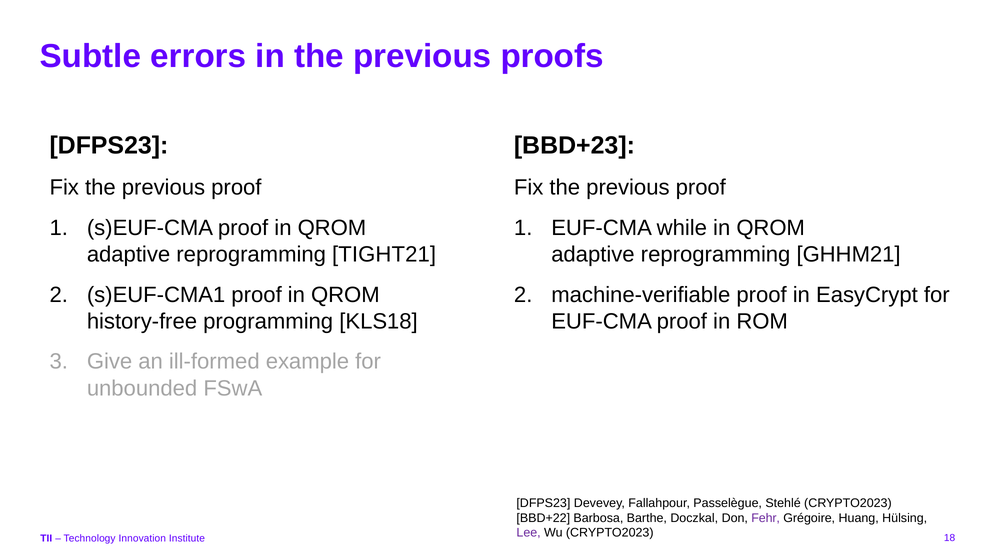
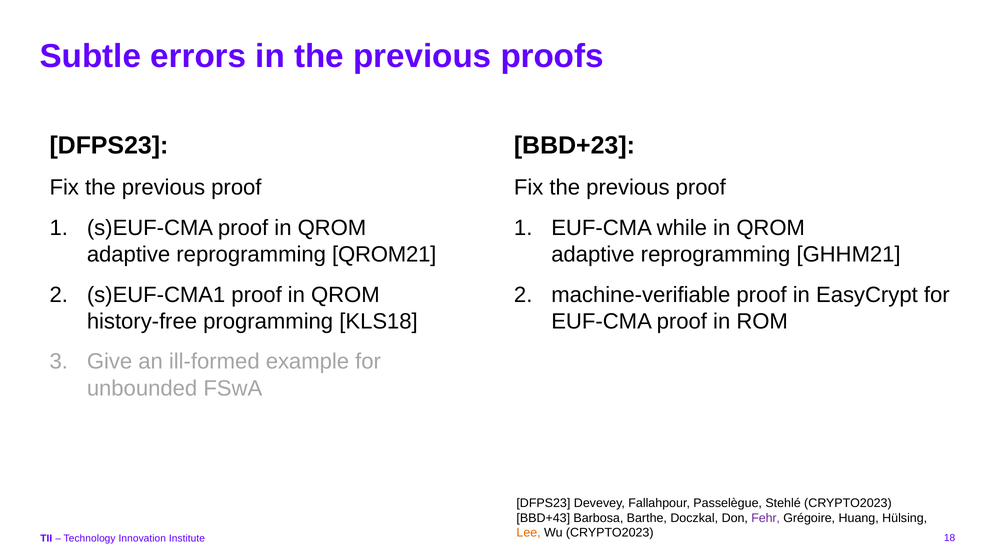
TIGHT21: TIGHT21 -> QROM21
BBD+22: BBD+22 -> BBD+43
Lee colour: purple -> orange
